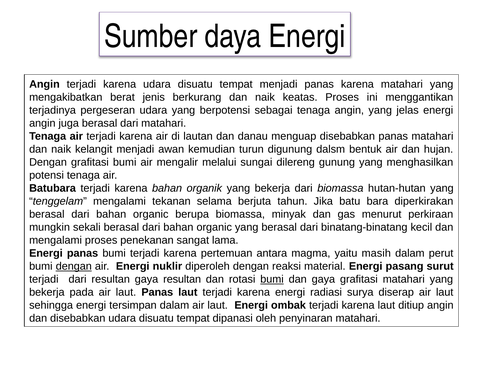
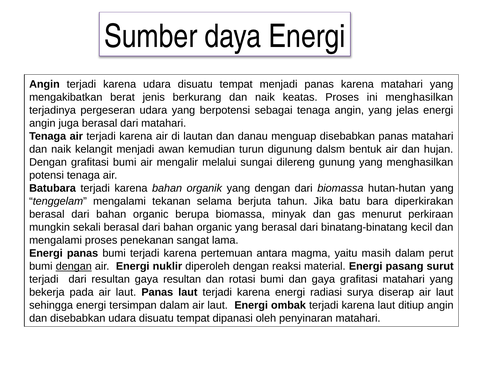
ini menggantikan: menggantikan -> menghasilkan
organik yang bekerja: bekerja -> dengan
bumi at (272, 279) underline: present -> none
